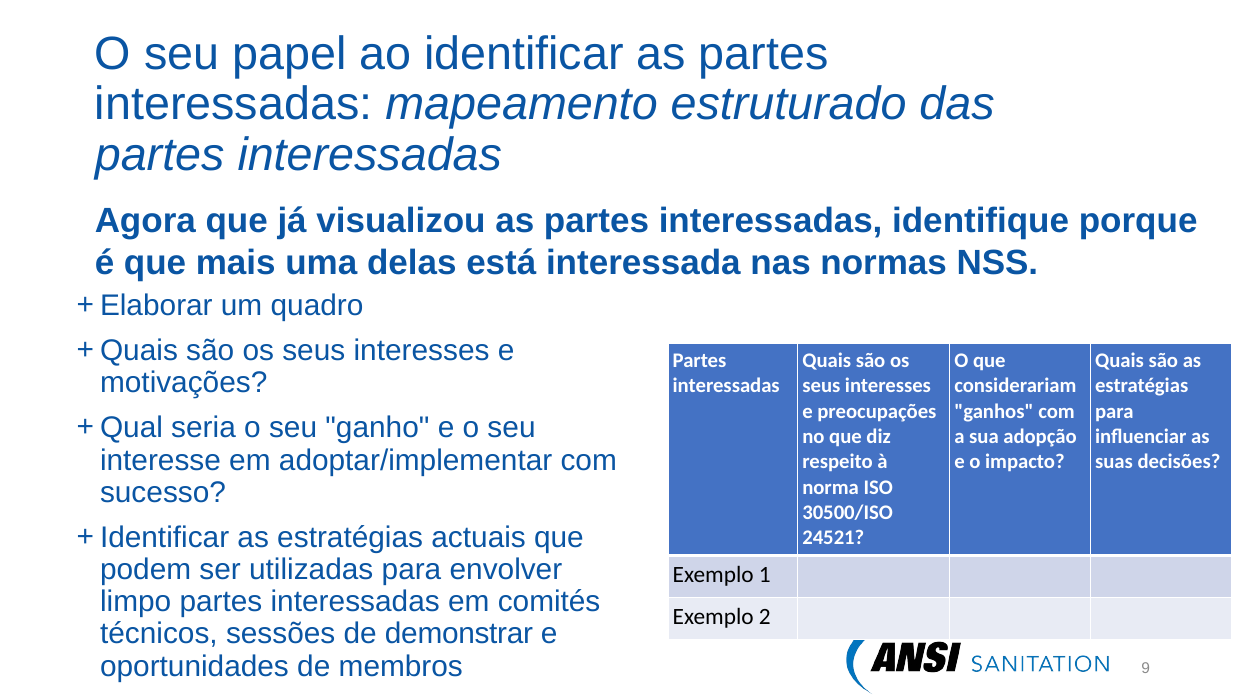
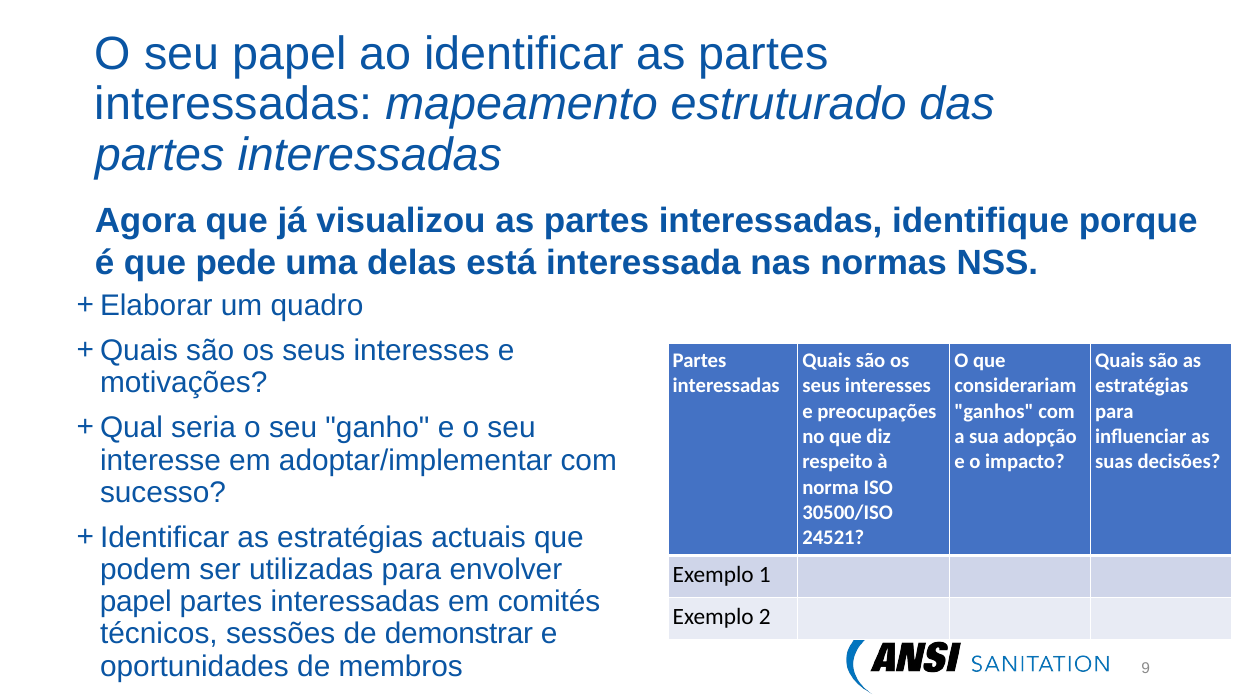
mais: mais -> pede
limpo at (136, 602): limpo -> papel
